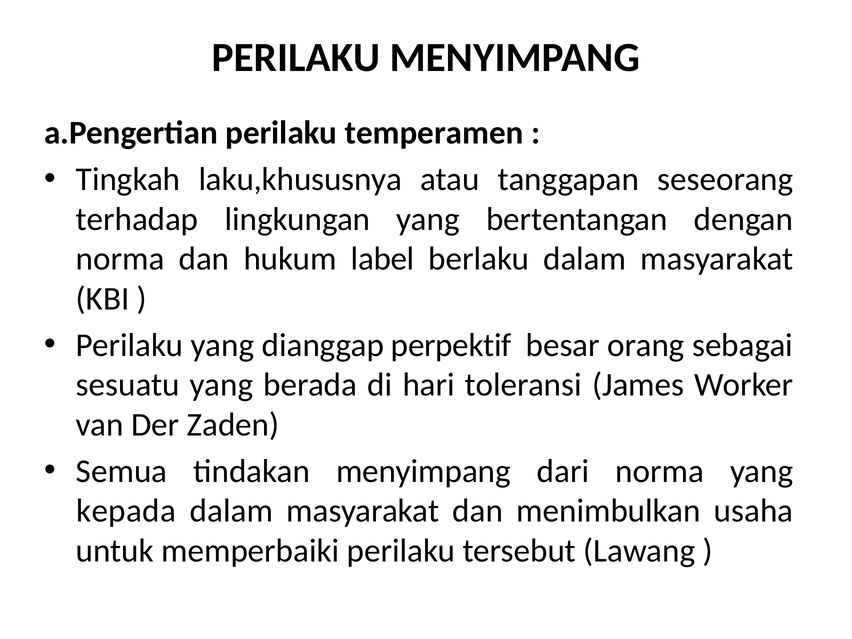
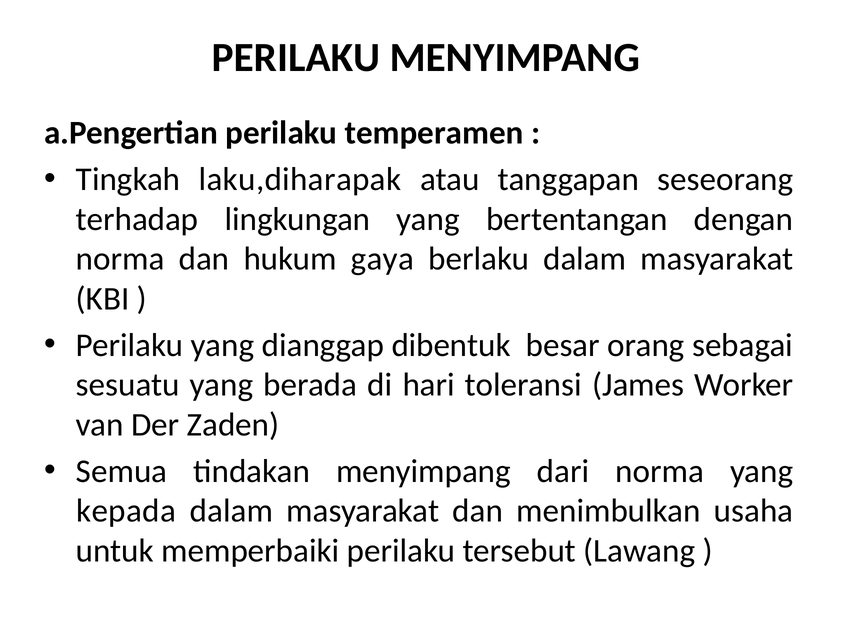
laku,khususnya: laku,khususnya -> laku,diharapak
label: label -> gaya
perpektif: perpektif -> dibentuk
